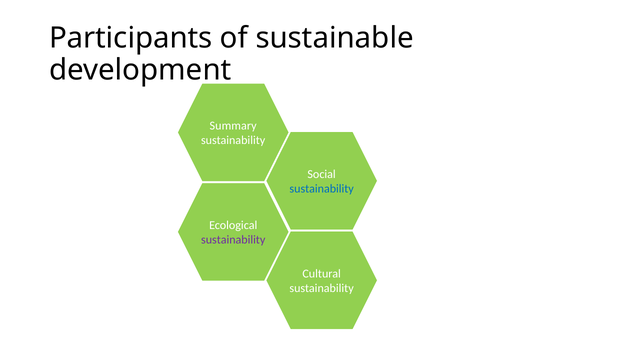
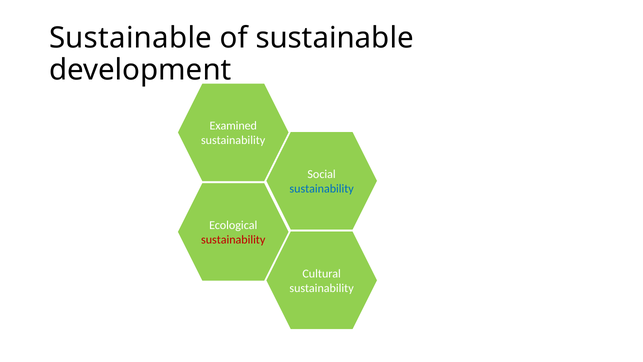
Participants at (131, 38): Participants -> Sustainable
Summary: Summary -> Examined
sustainability at (233, 240) colour: purple -> red
